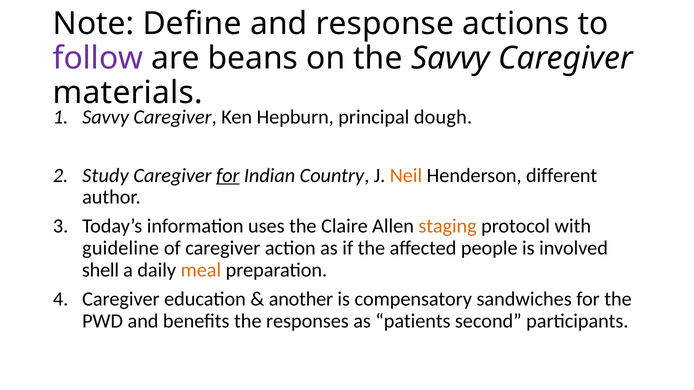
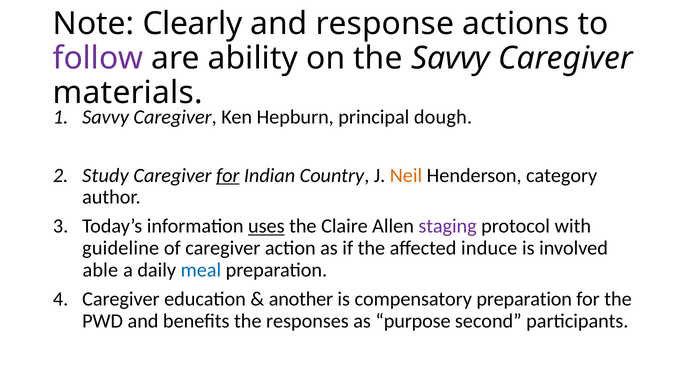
Define: Define -> Clearly
beans: beans -> ability
different: different -> category
uses underline: none -> present
staging colour: orange -> purple
people: people -> induce
shell: shell -> able
meal colour: orange -> blue
compensatory sandwiches: sandwiches -> preparation
patients: patients -> purpose
